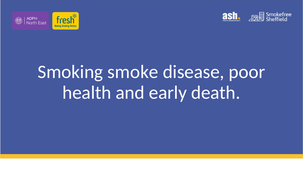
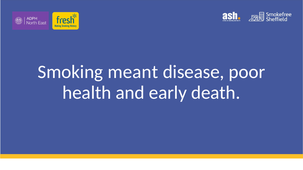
smoke: smoke -> meant
